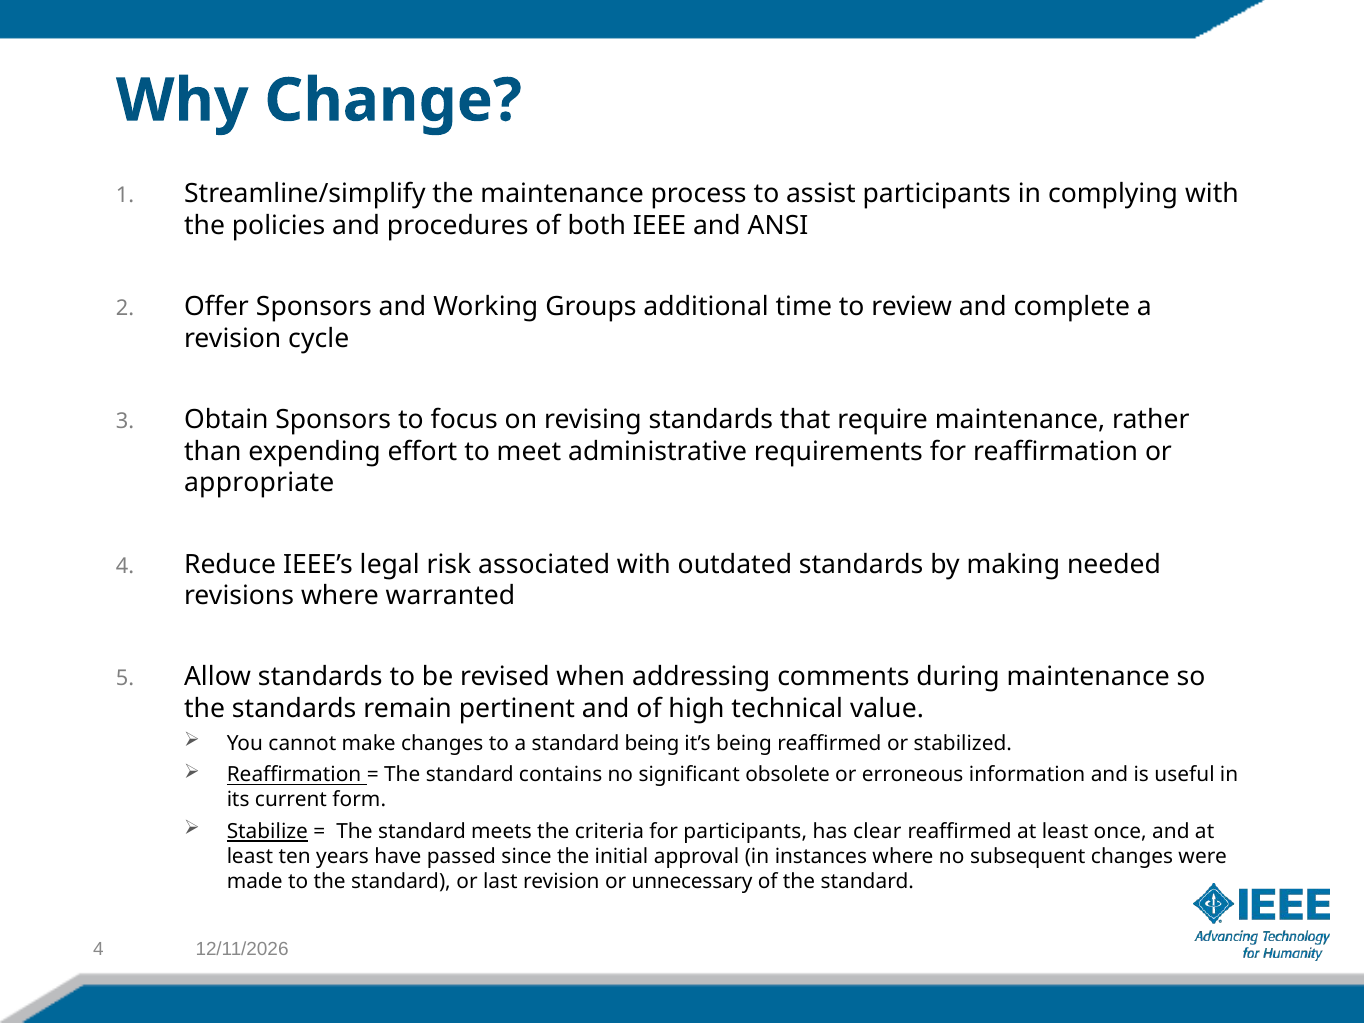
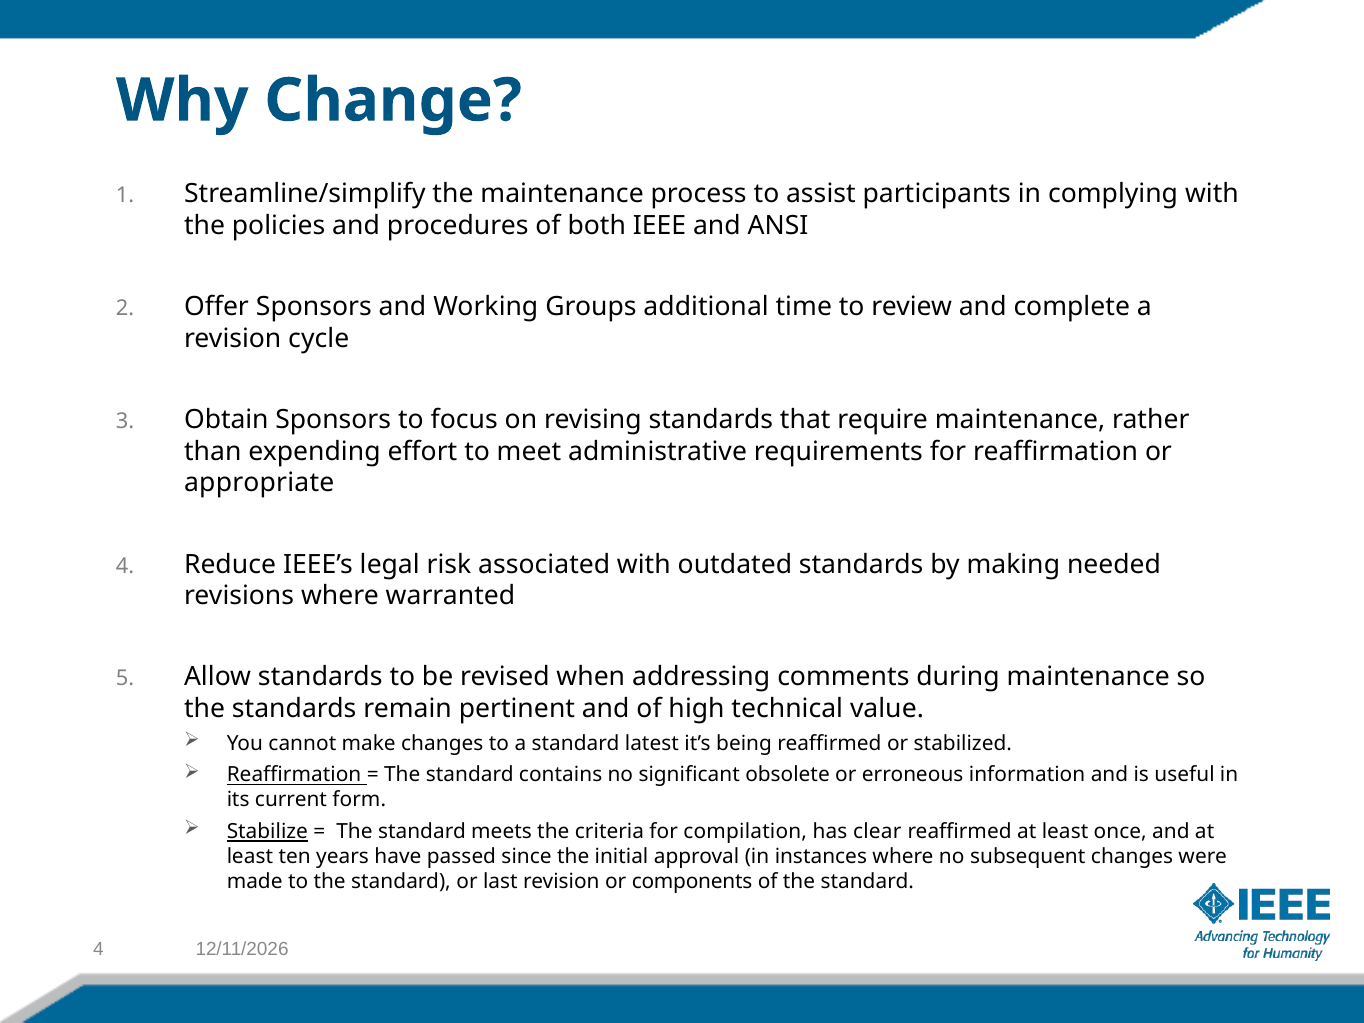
standard being: being -> latest
for participants: participants -> compilation
unnecessary: unnecessary -> components
